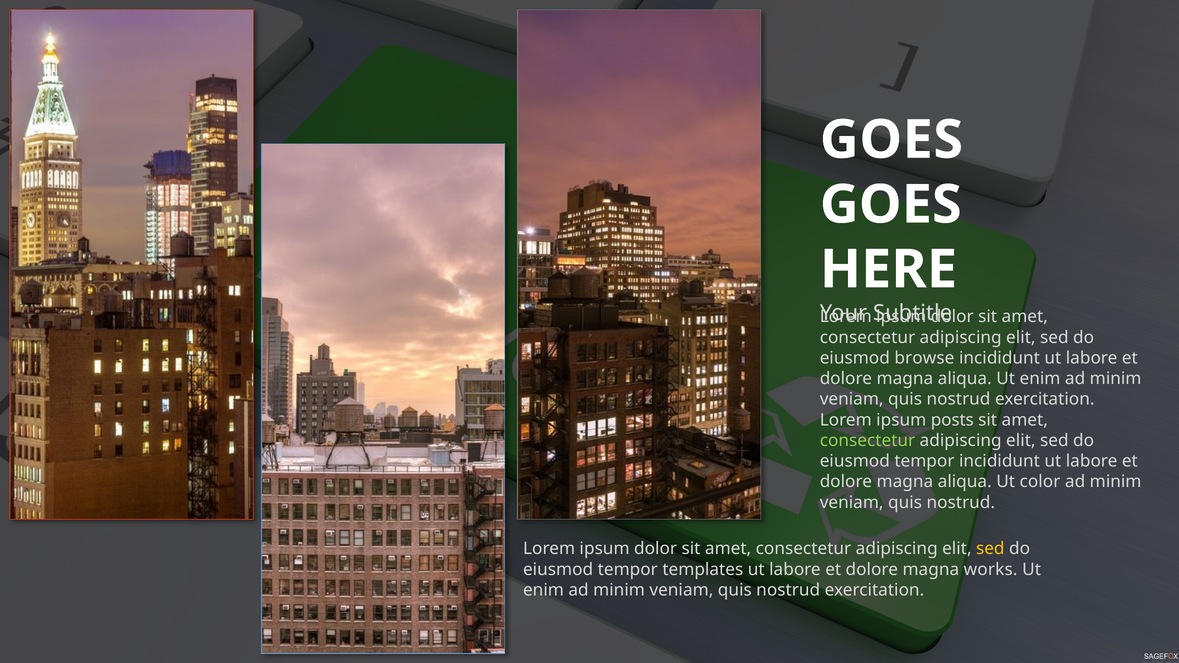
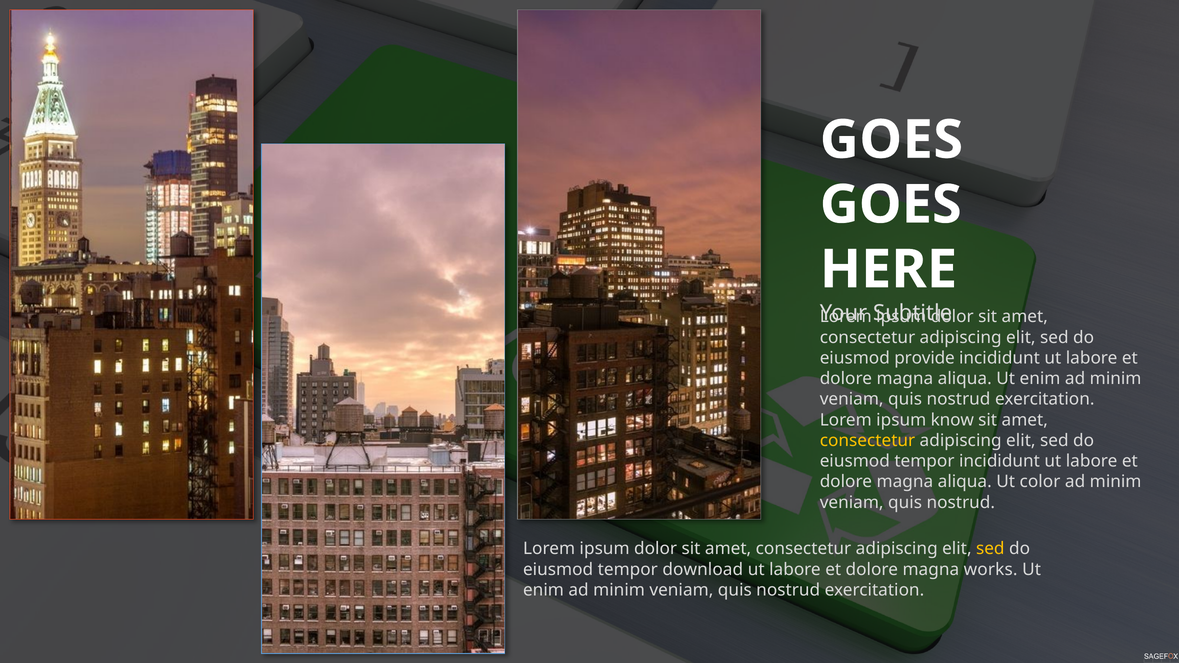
browse: browse -> provide
posts: posts -> know
consectetur at (867, 441) colour: light green -> yellow
templates: templates -> download
